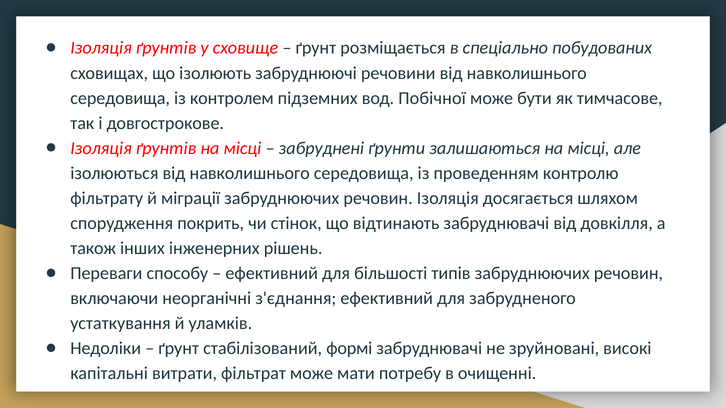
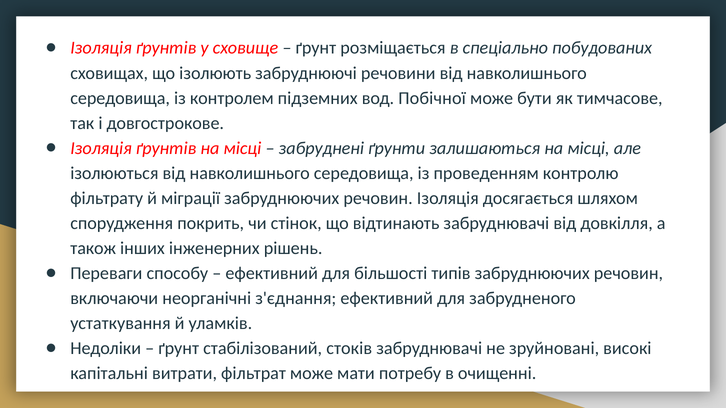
формі: формі -> стоків
